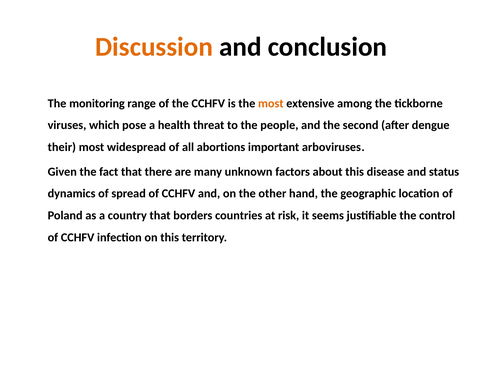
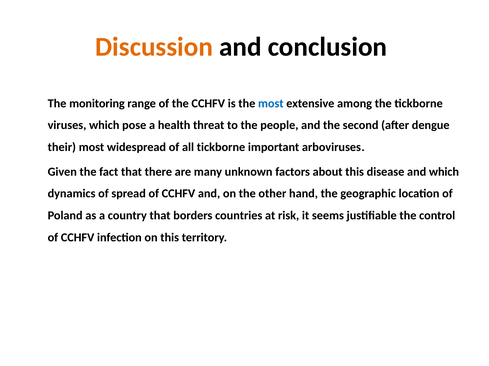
most at (271, 104) colour: orange -> blue
all abortions: abortions -> tickborne
and status: status -> which
